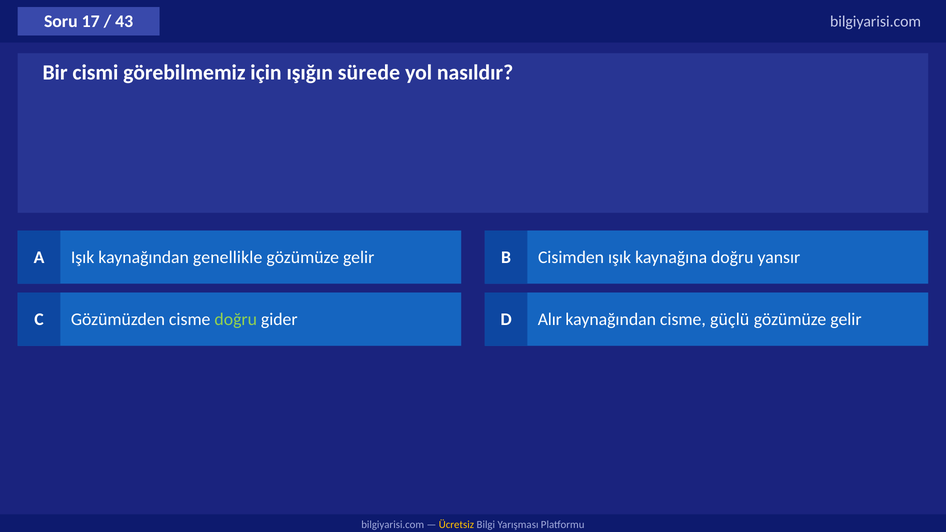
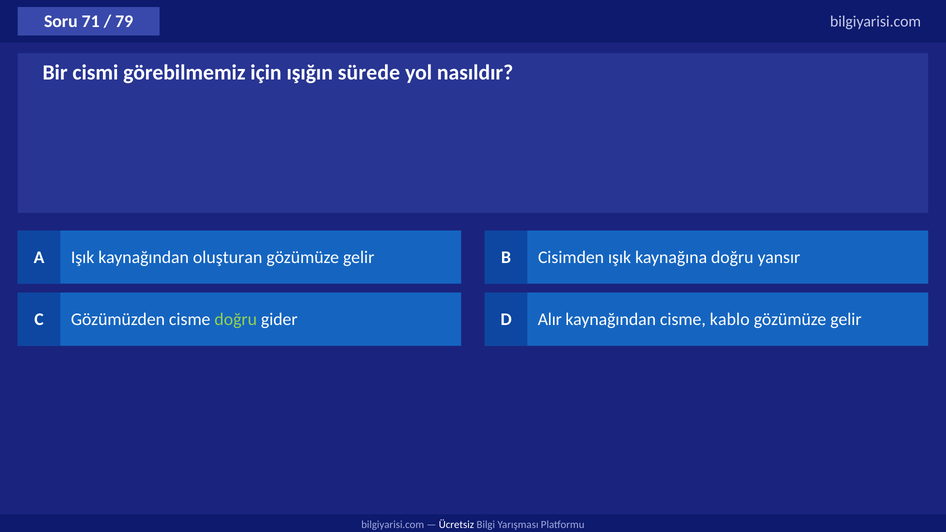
17: 17 -> 71
43: 43 -> 79
genellikle: genellikle -> oluşturan
güçlü: güçlü -> kablo
Ücretsiz colour: yellow -> white
